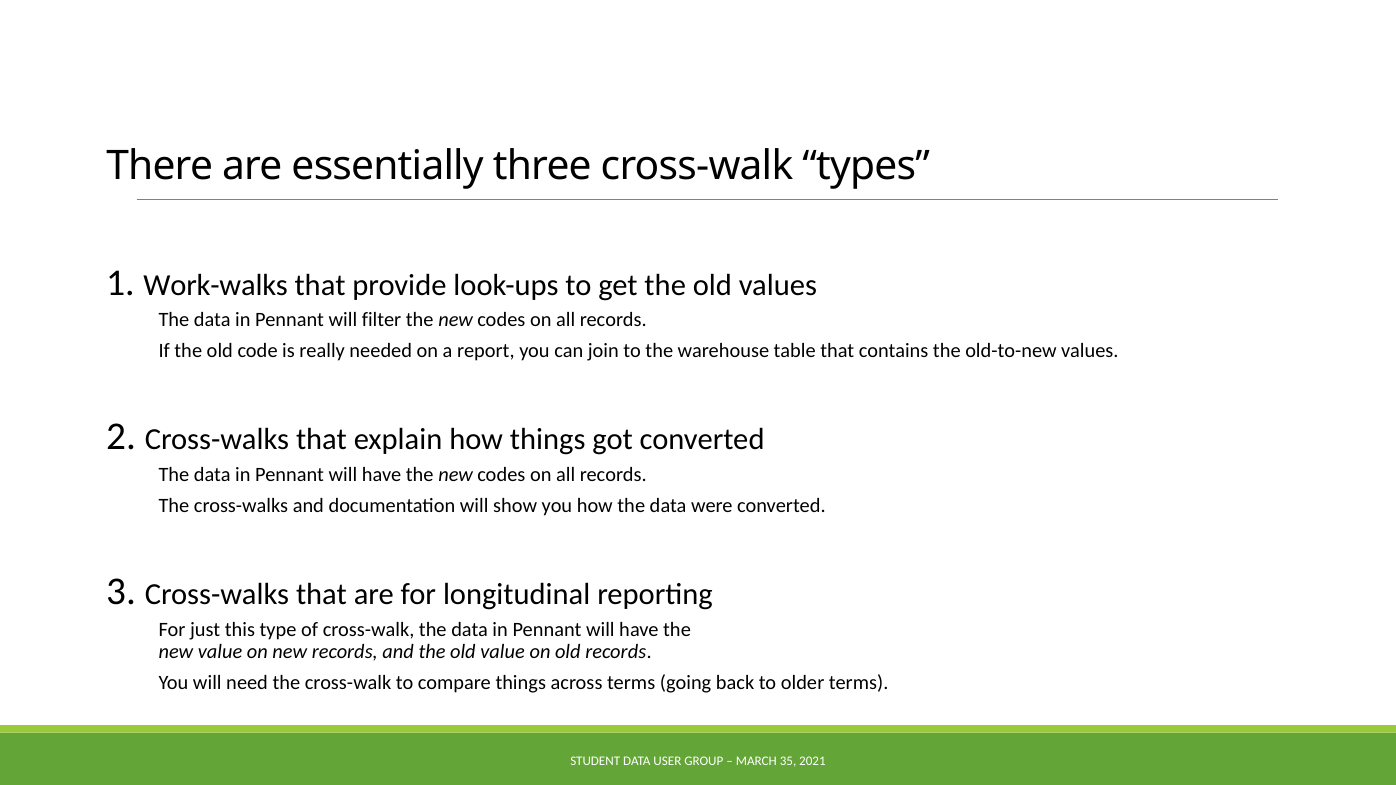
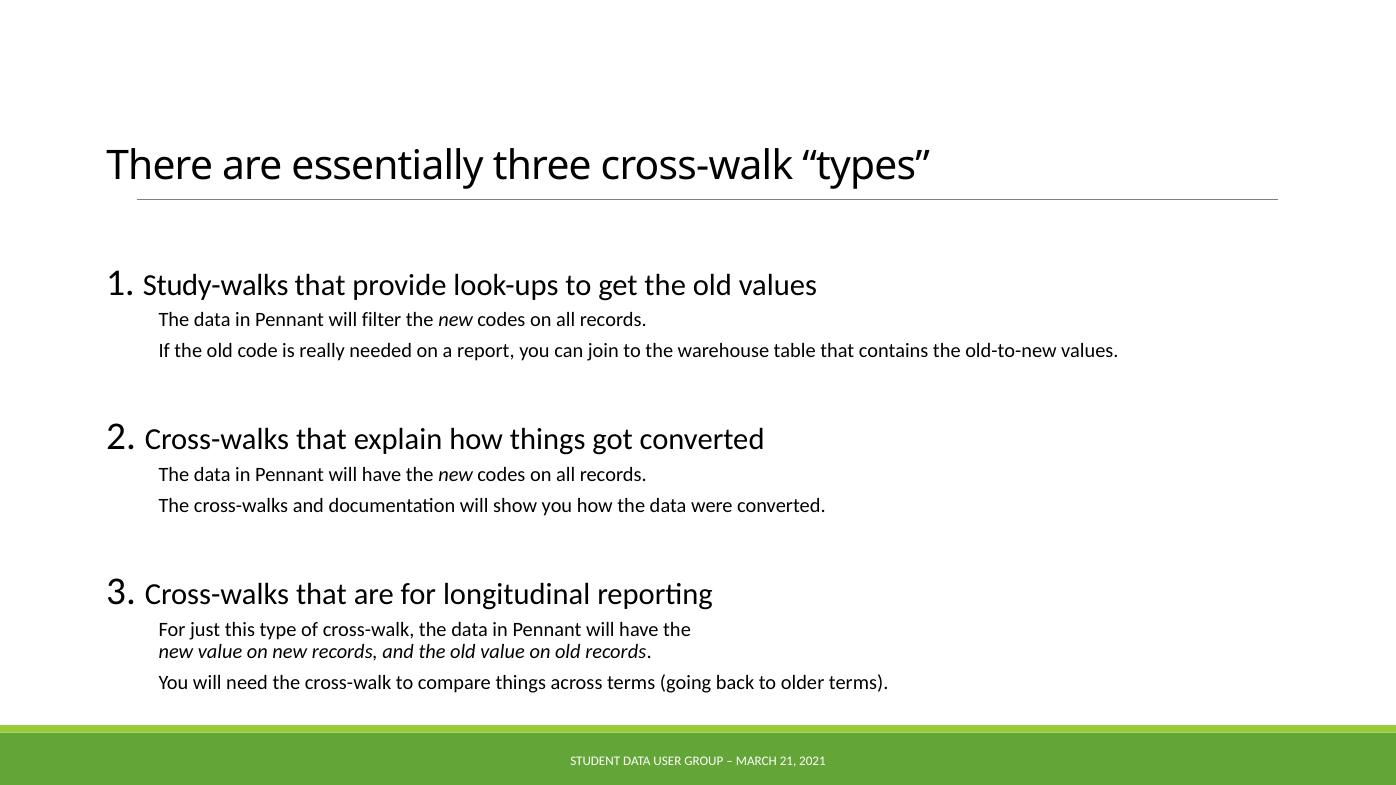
Work-walks: Work-walks -> Study-walks
35: 35 -> 21
